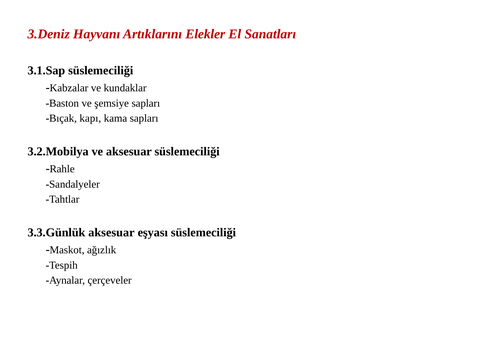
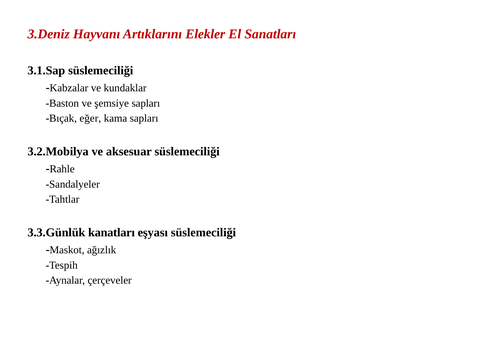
kapı: kapı -> eğer
3.3.Günlük aksesuar: aksesuar -> kanatları
